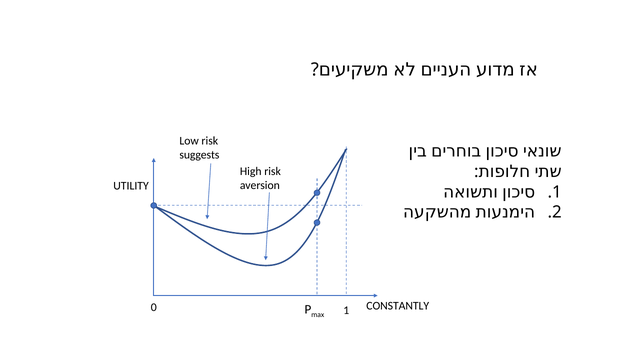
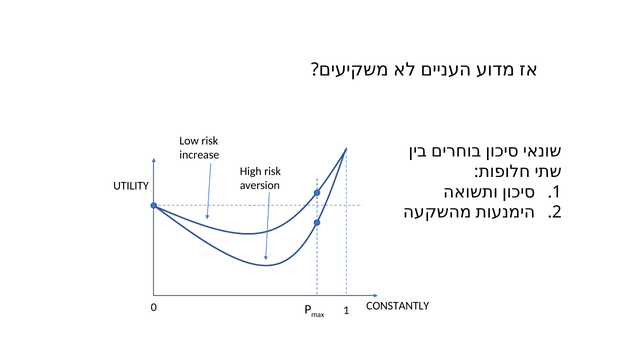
suggests: suggests -> increase
